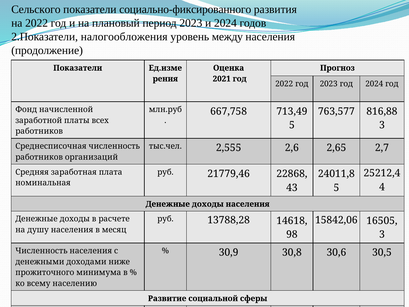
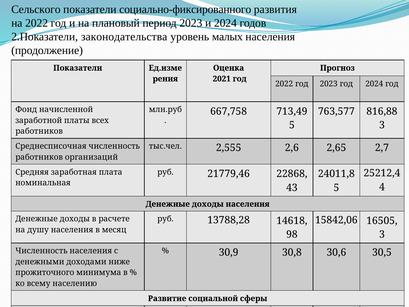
налогообложения: налогообложения -> законодательства
между: между -> малых
